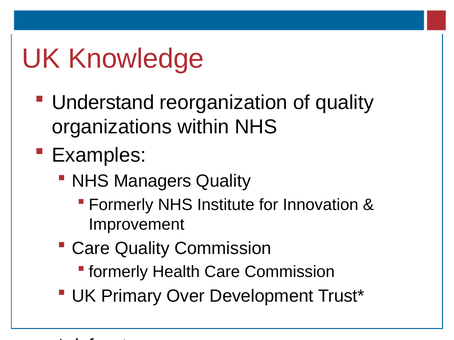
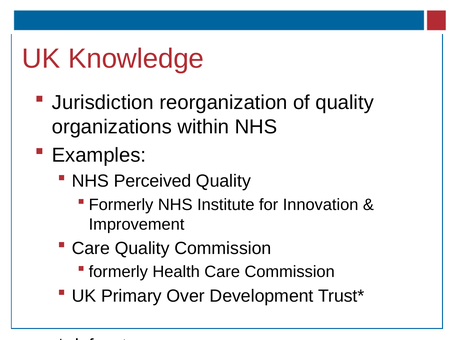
Understand: Understand -> Jurisdiction
Managers: Managers -> Perceived
